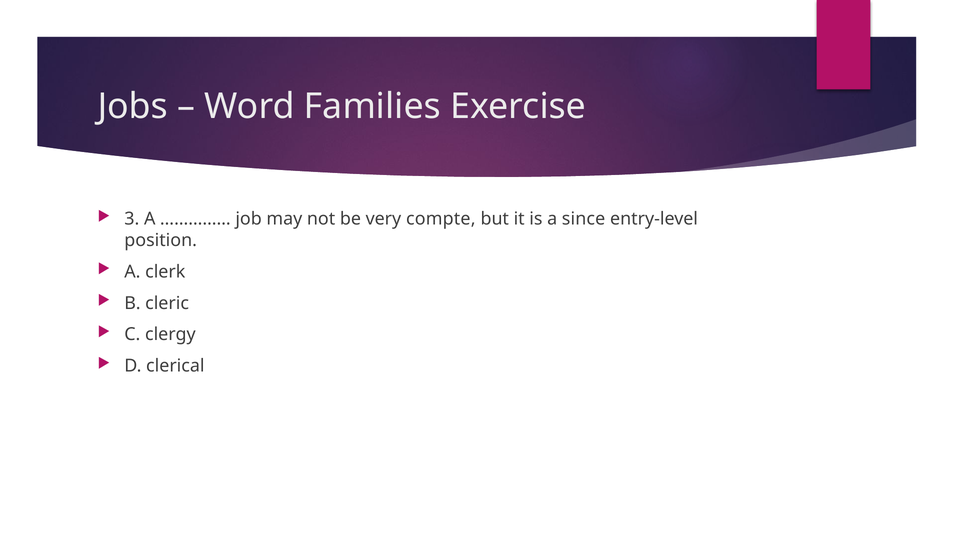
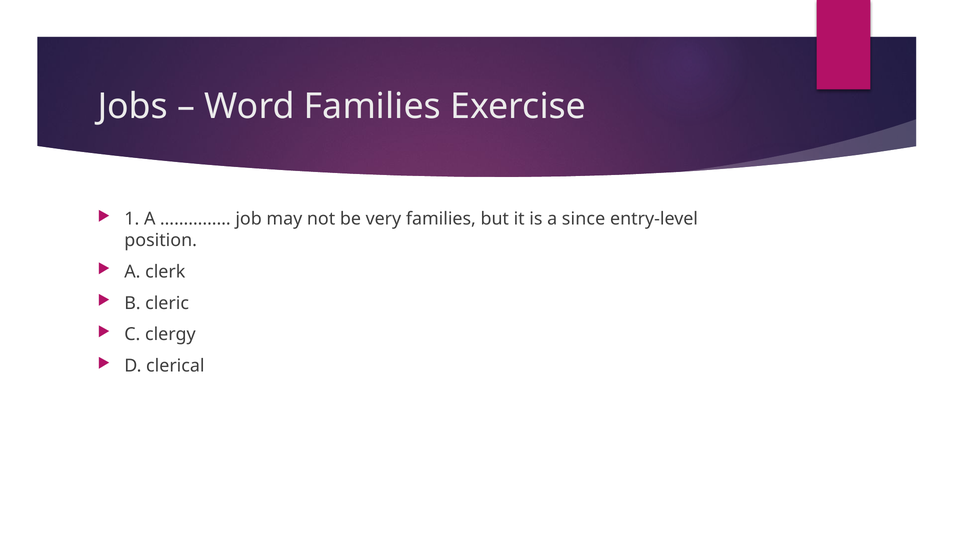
3: 3 -> 1
very compte: compte -> families
